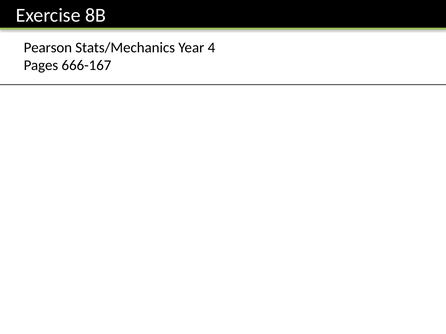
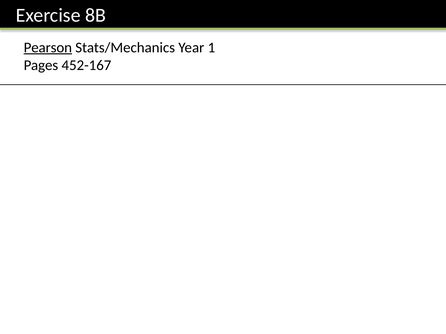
Pearson underline: none -> present
4: 4 -> 1
666-167: 666-167 -> 452-167
